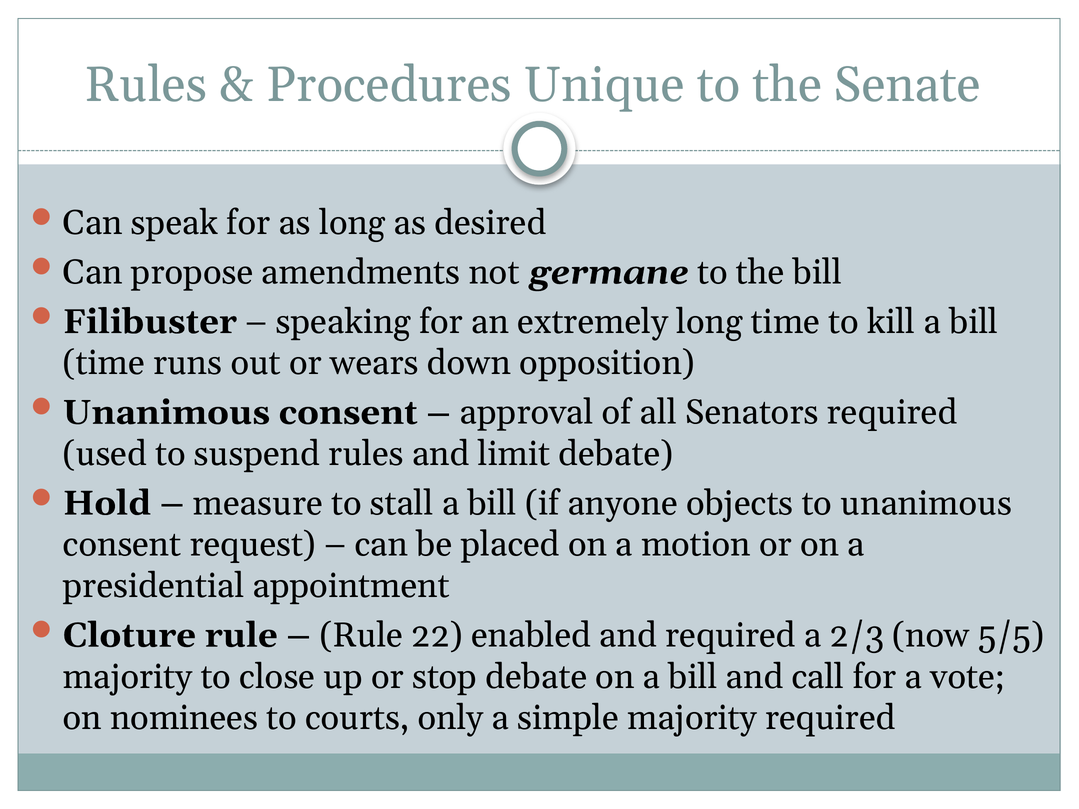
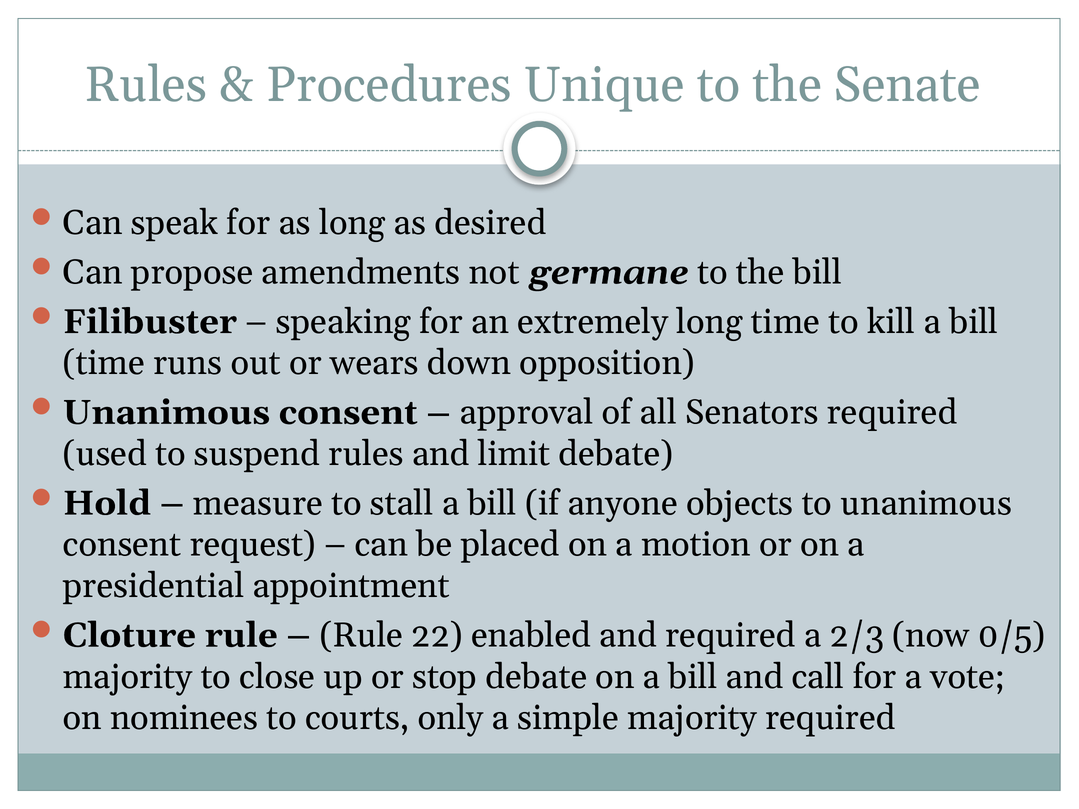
5/5: 5/5 -> 0/5
